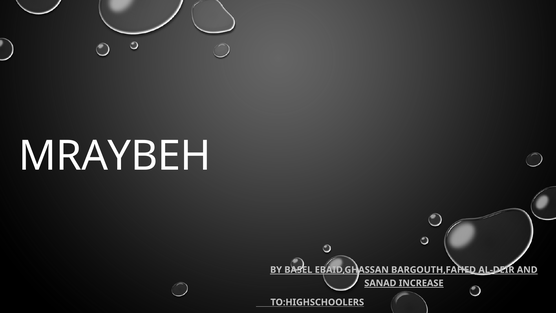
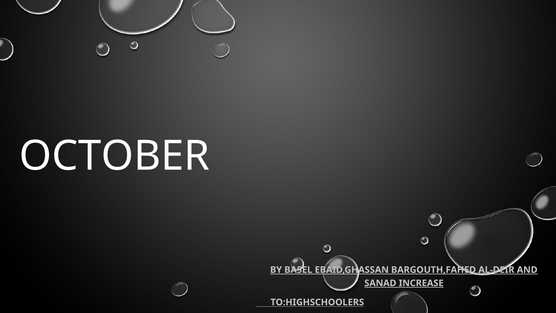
MRAYBEH: MRAYBEH -> OCTOBER
